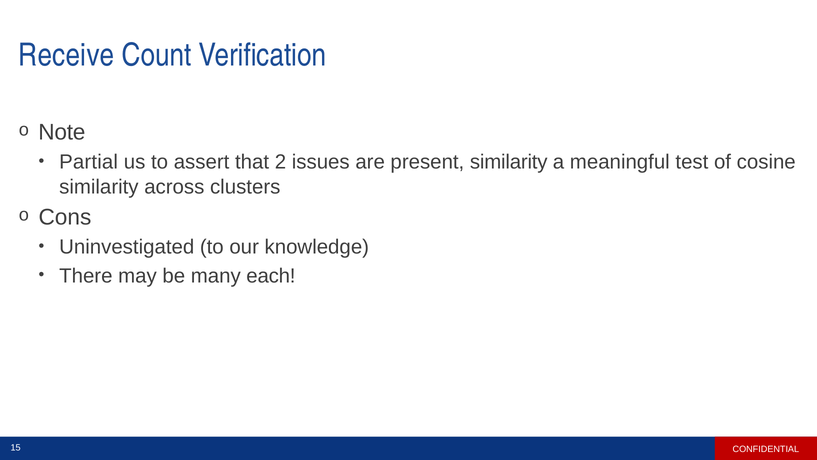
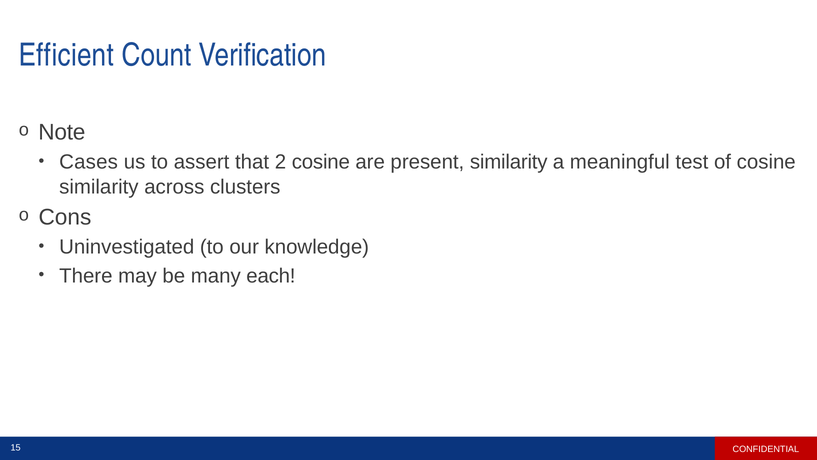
Receive: Receive -> Efficient
Partial: Partial -> Cases
2 issues: issues -> cosine
